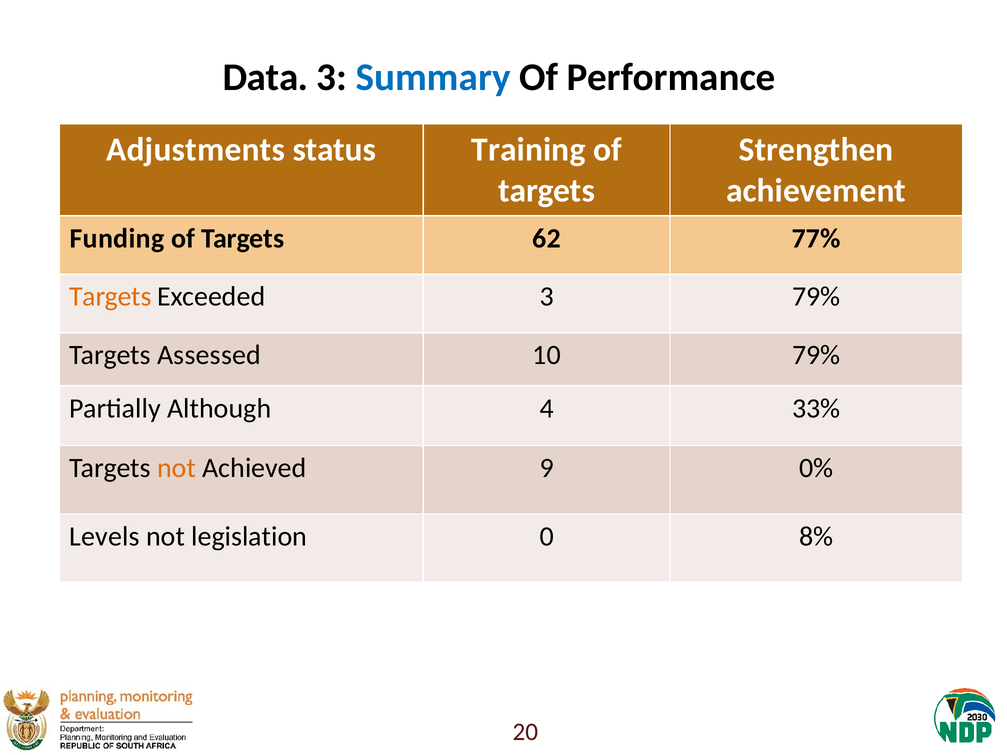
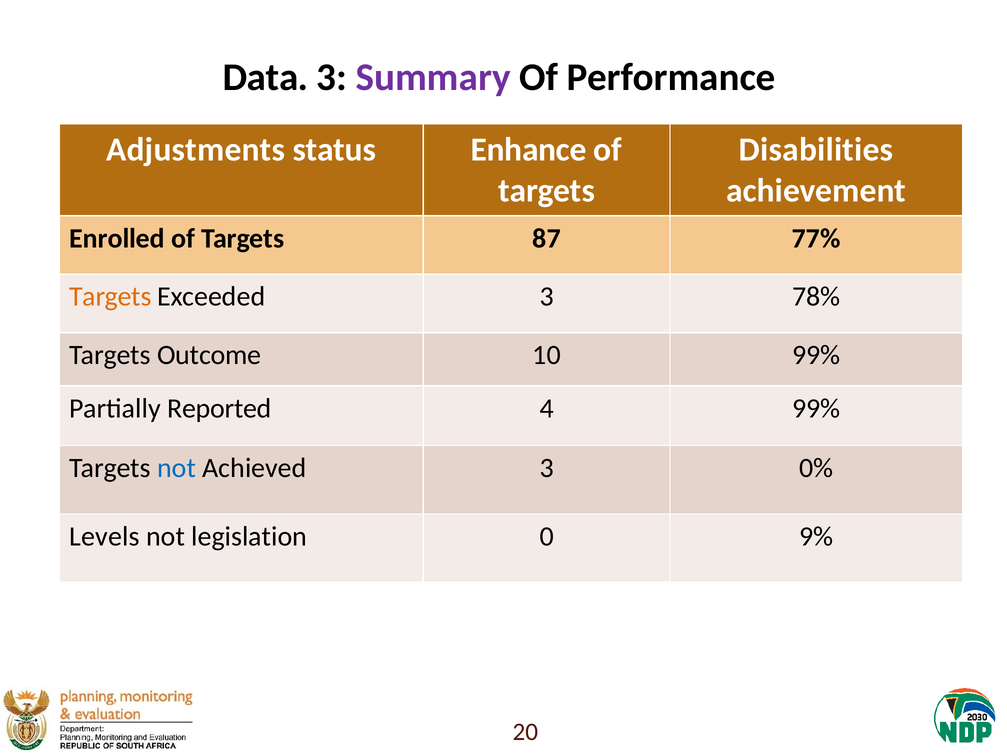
Summary colour: blue -> purple
Training: Training -> Enhance
Strengthen: Strengthen -> Disabilities
Funding: Funding -> Enrolled
62: 62 -> 87
3 79%: 79% -> 78%
Assessed: Assessed -> Outcome
10 79%: 79% -> 99%
Although: Although -> Reported
4 33%: 33% -> 99%
not at (176, 468) colour: orange -> blue
Achieved 9: 9 -> 3
8%: 8% -> 9%
